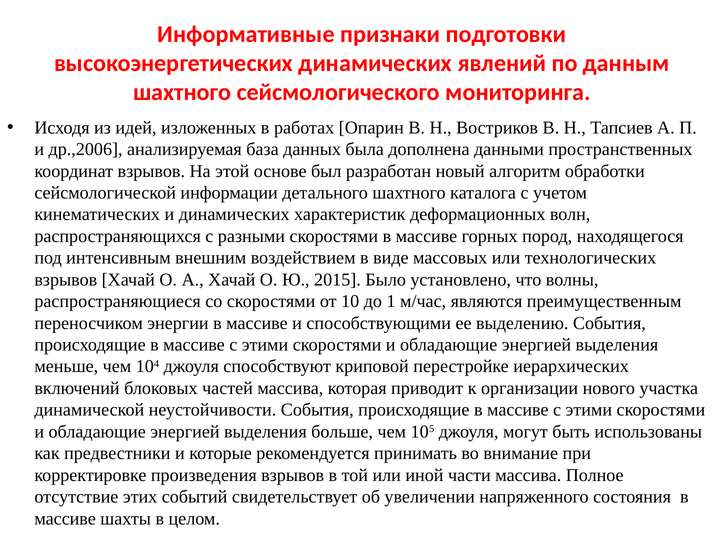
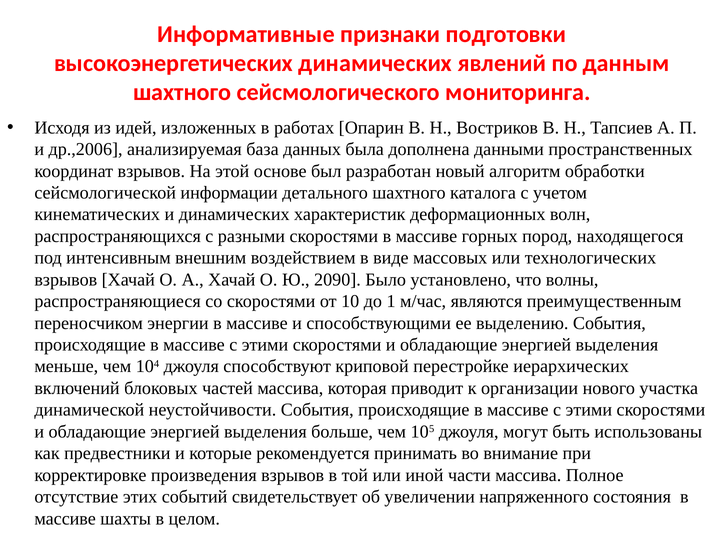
2015: 2015 -> 2090
